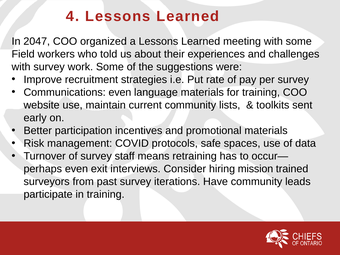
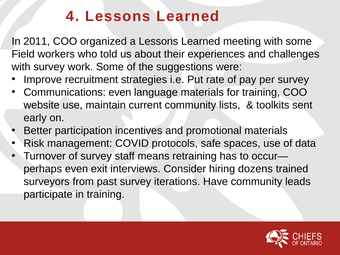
2047: 2047 -> 2011
mission: mission -> dozens
